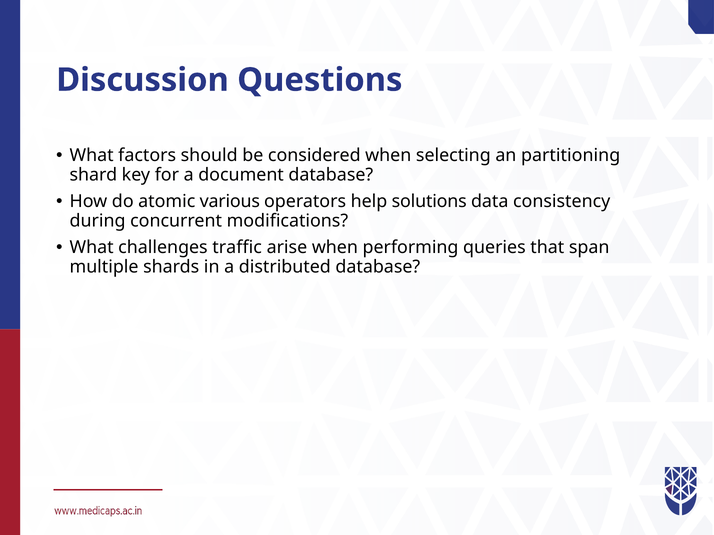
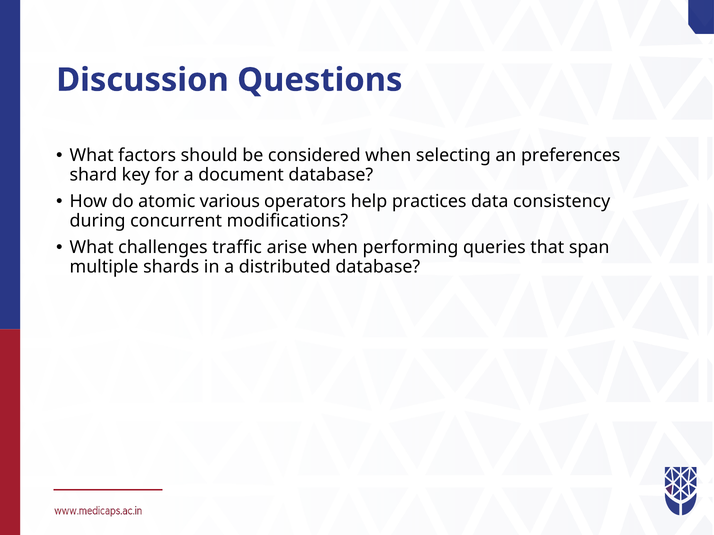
partitioning: partitioning -> preferences
solutions: solutions -> practices
